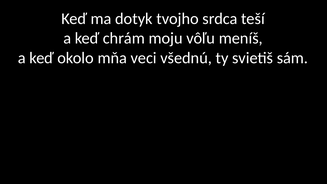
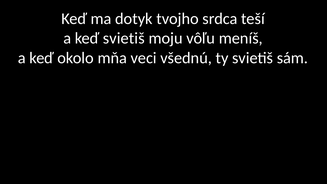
keď chrám: chrám -> svietiš
